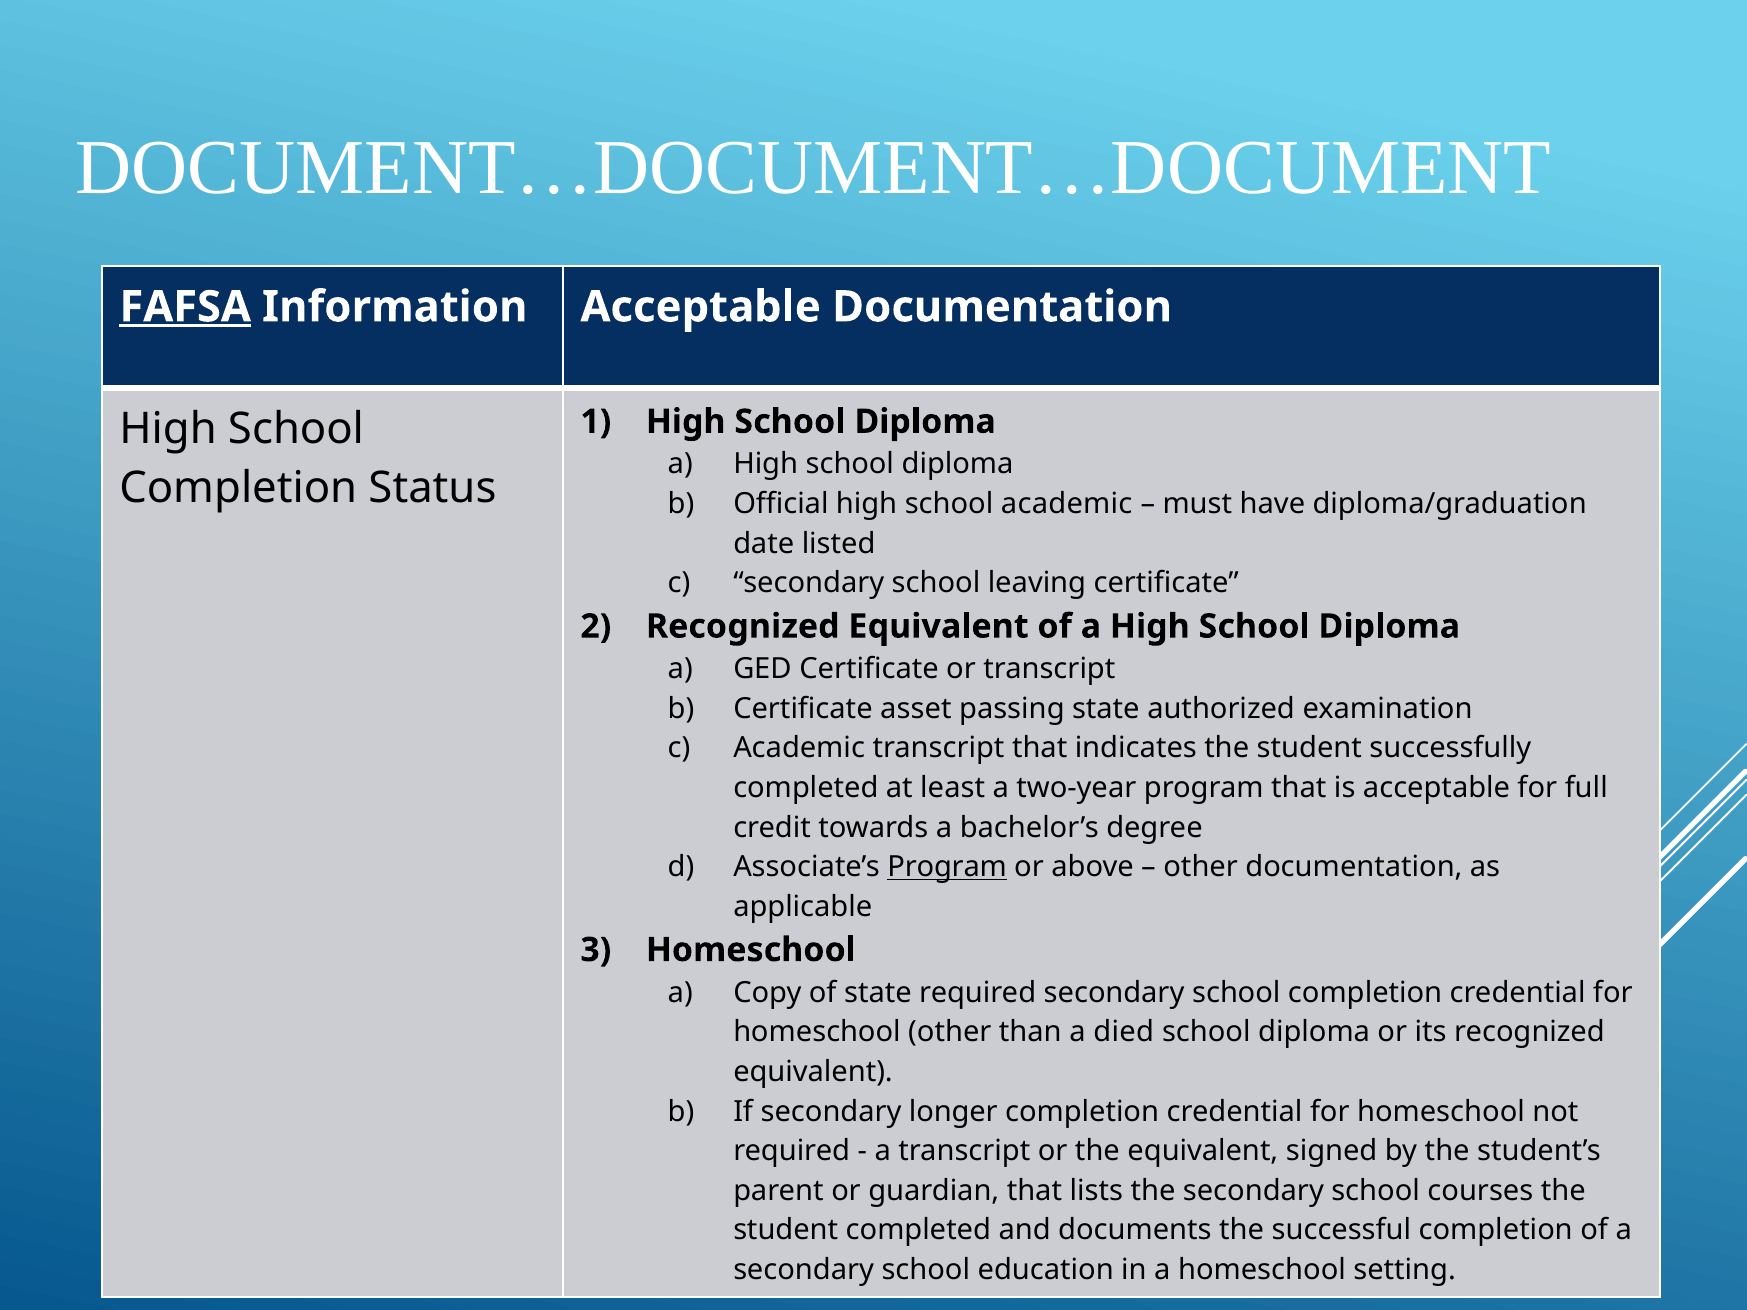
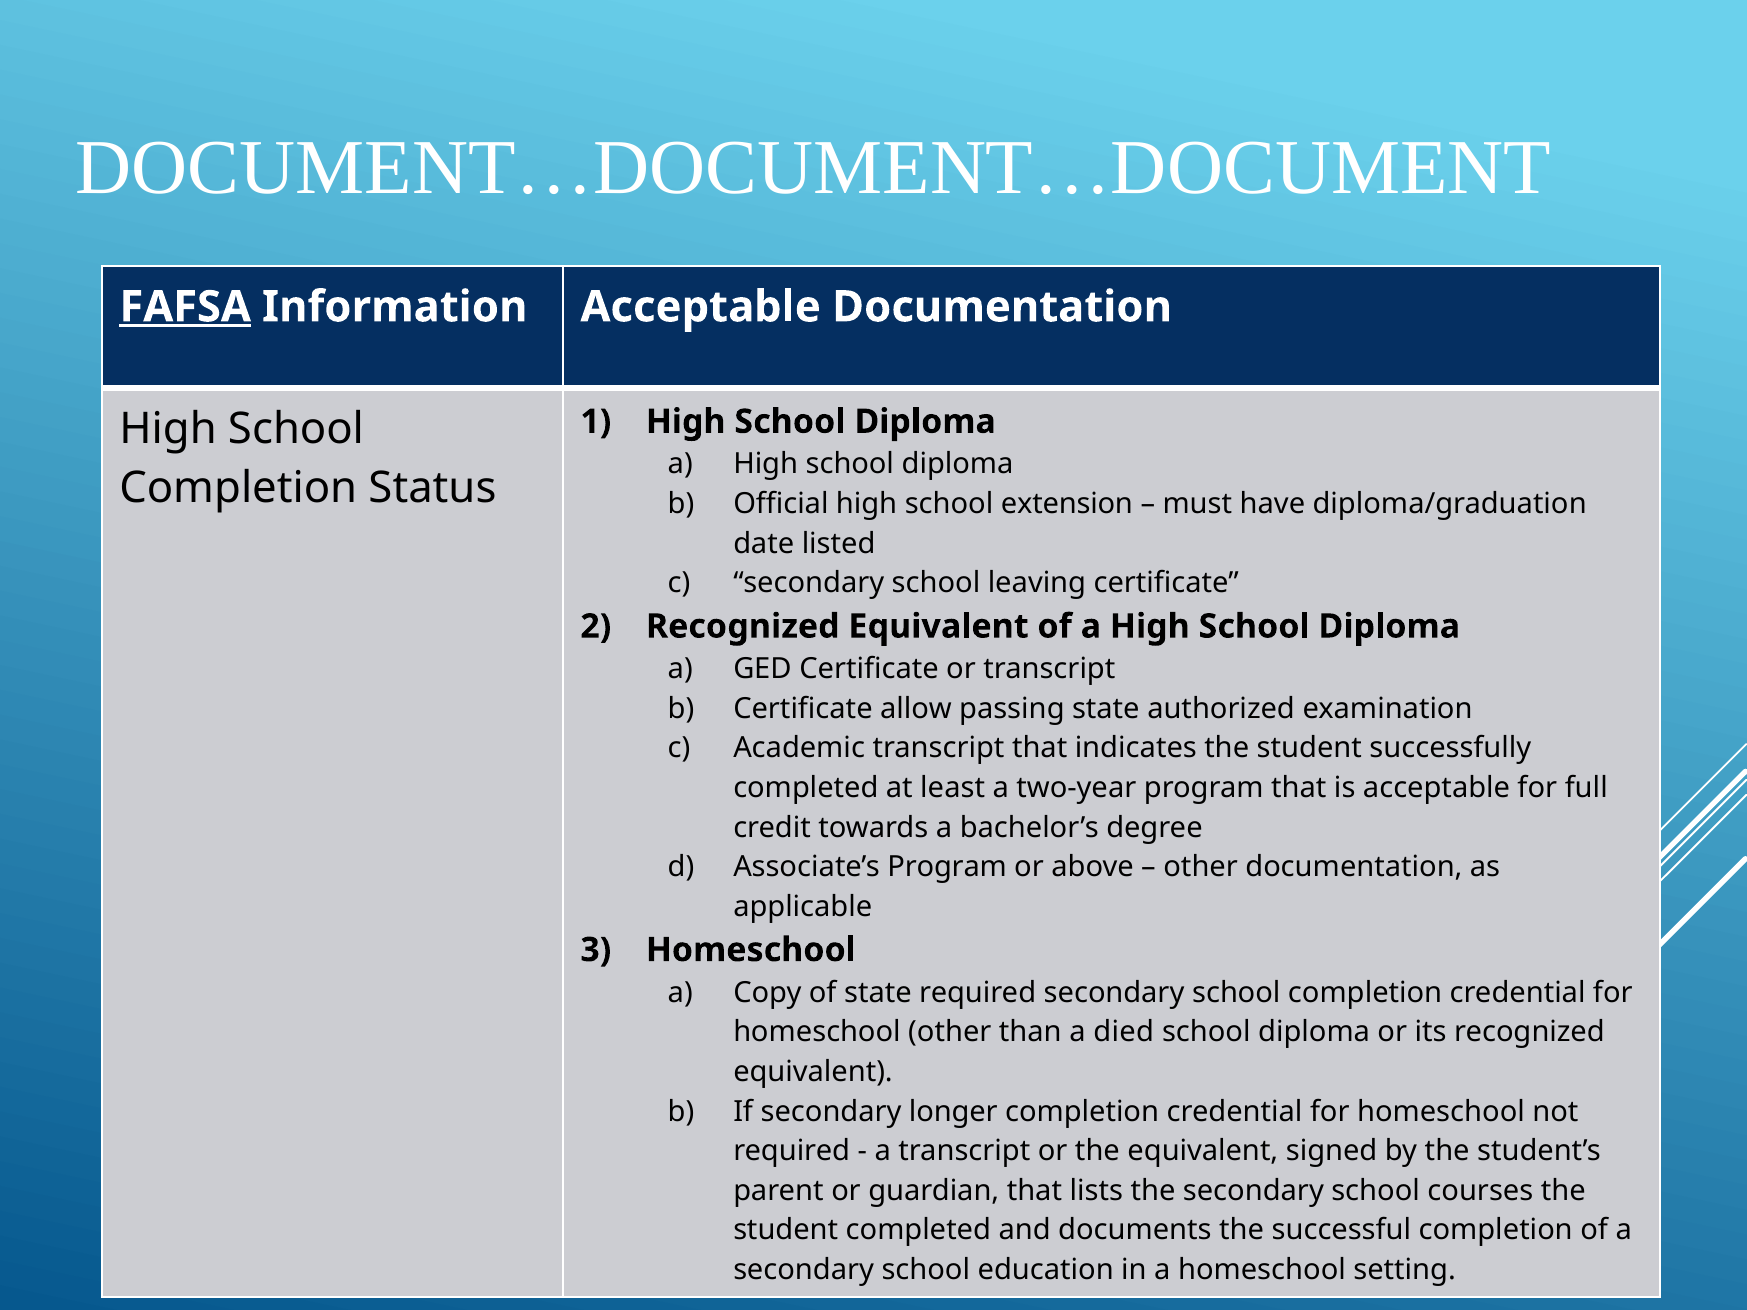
school academic: academic -> extension
asset: asset -> allow
Program at (947, 867) underline: present -> none
